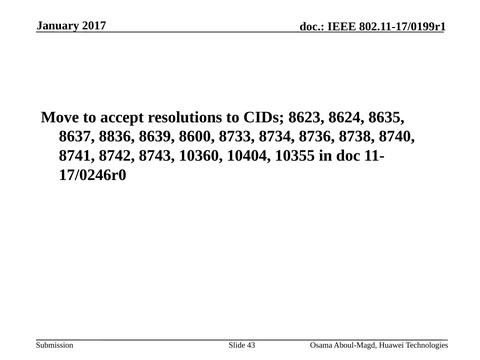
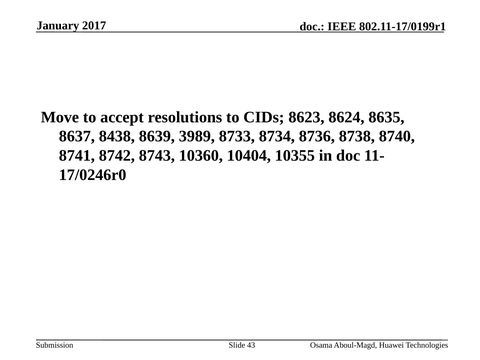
8836: 8836 -> 8438
8600: 8600 -> 3989
